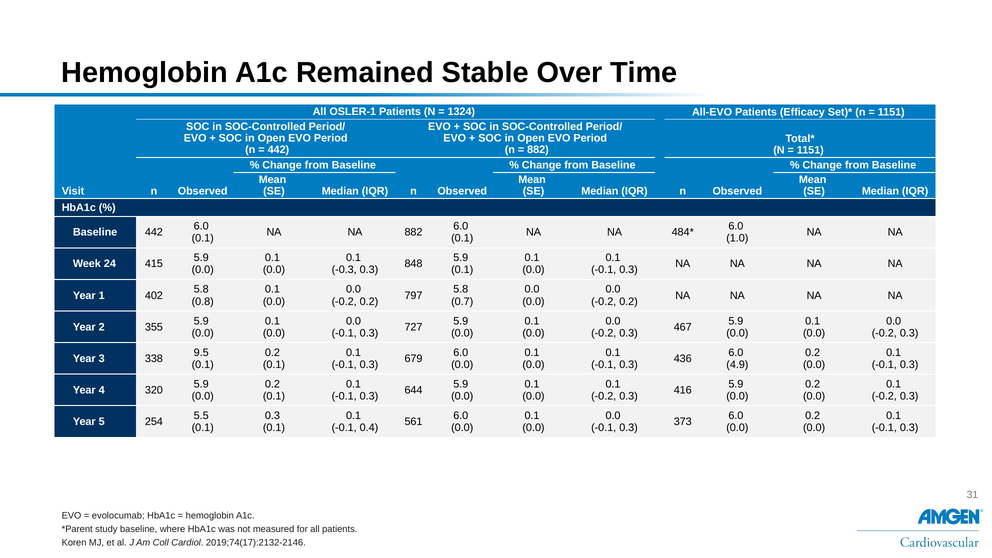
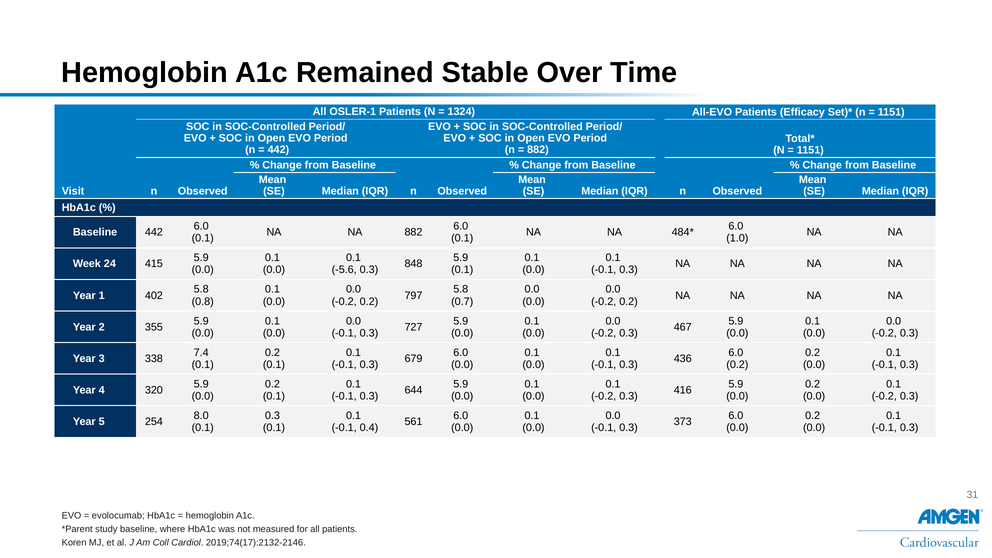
-0.3: -0.3 -> -5.6
9.5: 9.5 -> 7.4
4.9 at (737, 365): 4.9 -> 0.2
5.5: 5.5 -> 8.0
